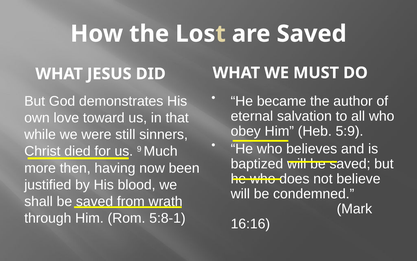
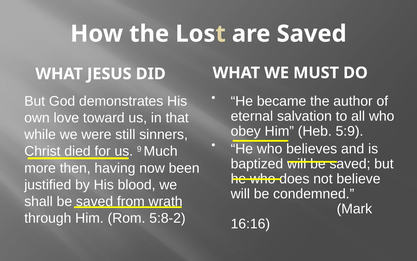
5:8-1: 5:8-1 -> 5:8-2
